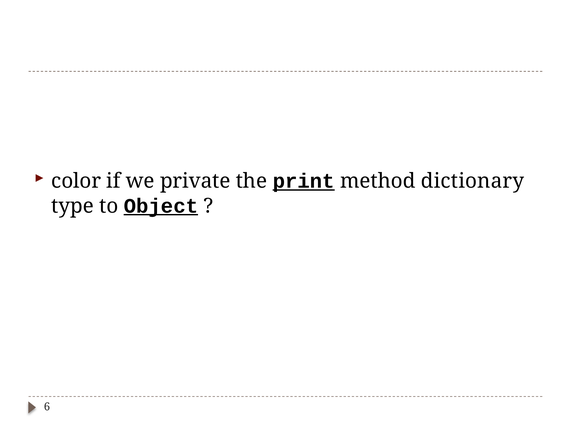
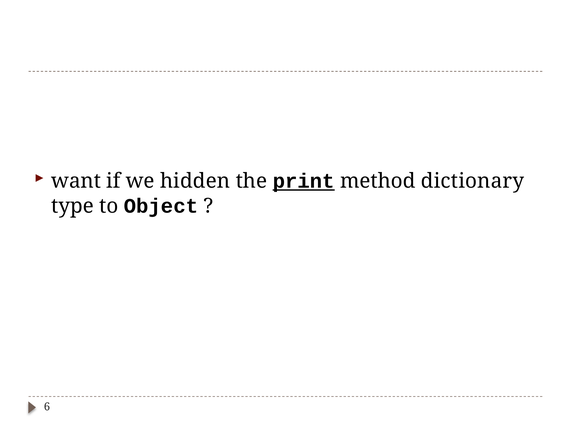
color: color -> want
private: private -> hidden
Object underline: present -> none
